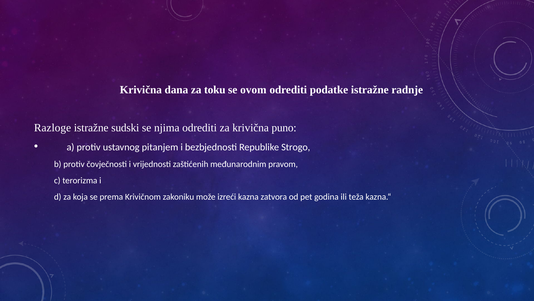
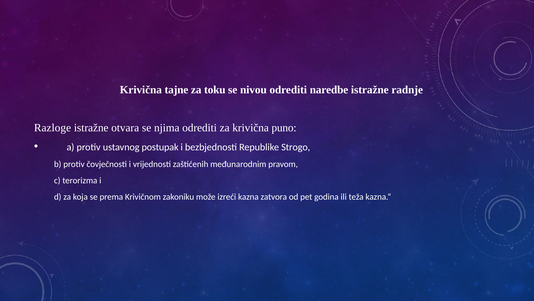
dana: dana -> tajne
ovom: ovom -> nivou
podatke: podatke -> naredbe
sudski: sudski -> otvara
pitanjem: pitanjem -> postupak
